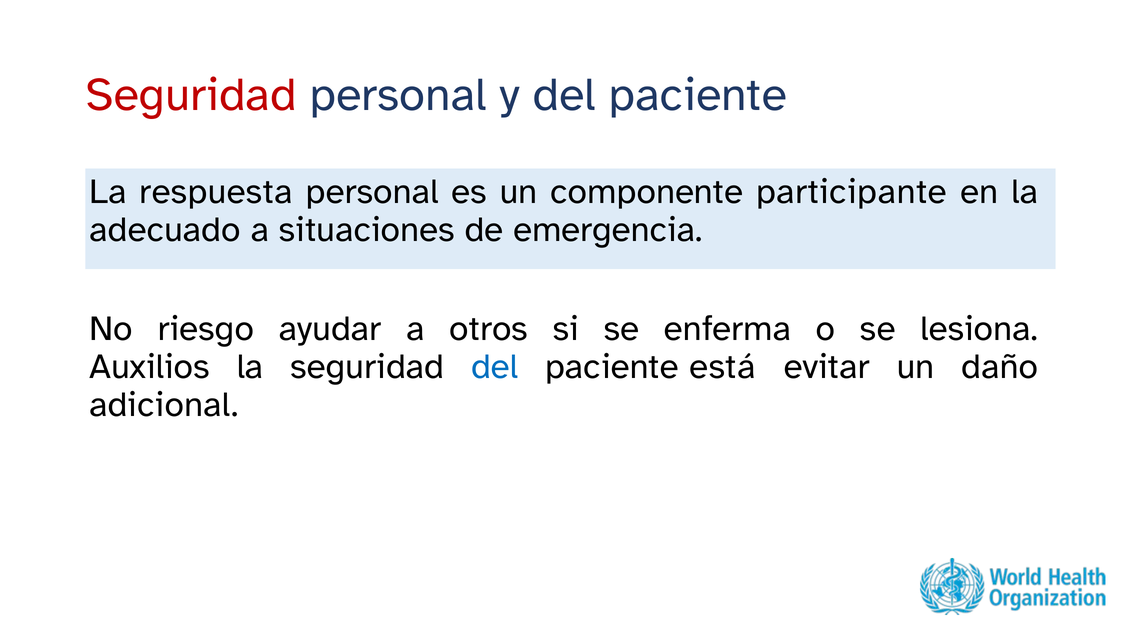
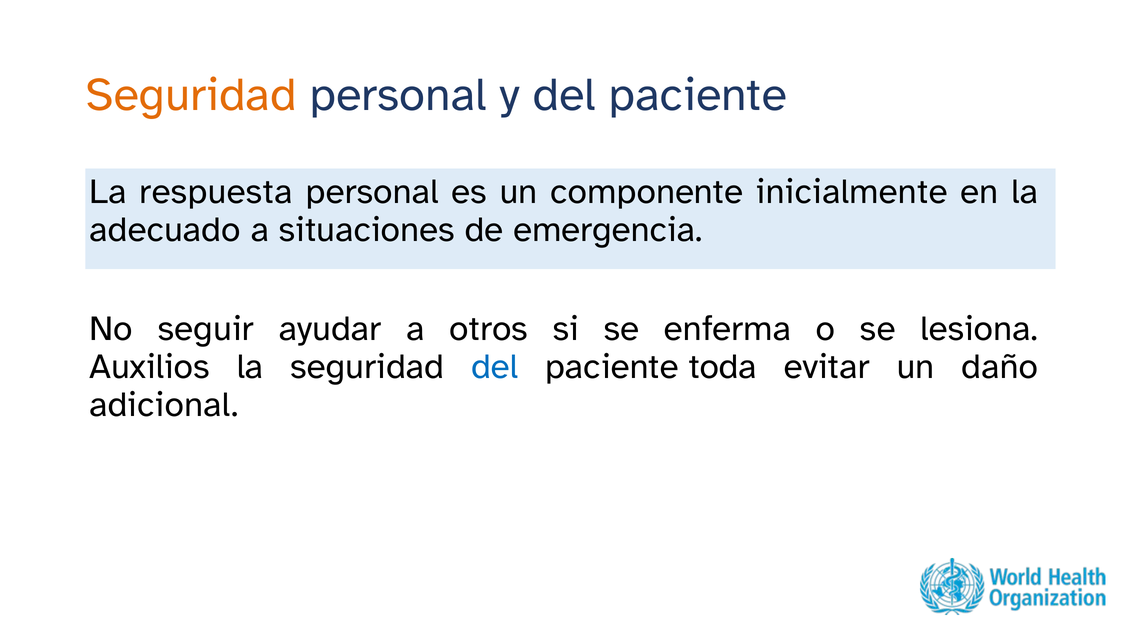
Seguridad at (191, 95) colour: red -> orange
participante: participante -> inicialmente
riesgo: riesgo -> seguir
está: está -> toda
